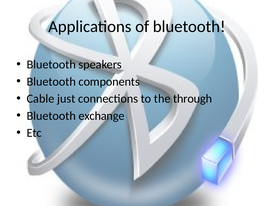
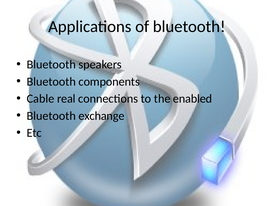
just: just -> real
through: through -> enabled
